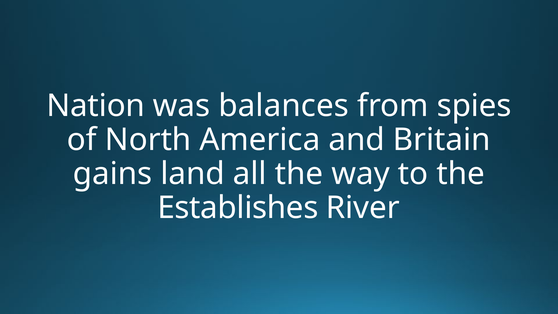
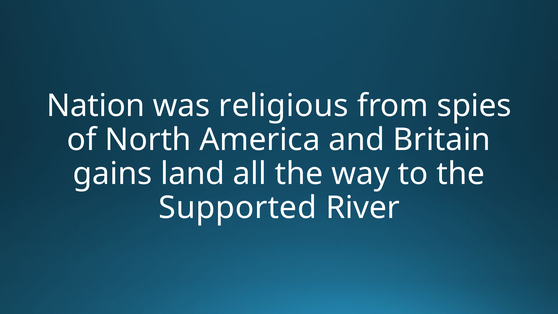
balances: balances -> religious
Establishes: Establishes -> Supported
